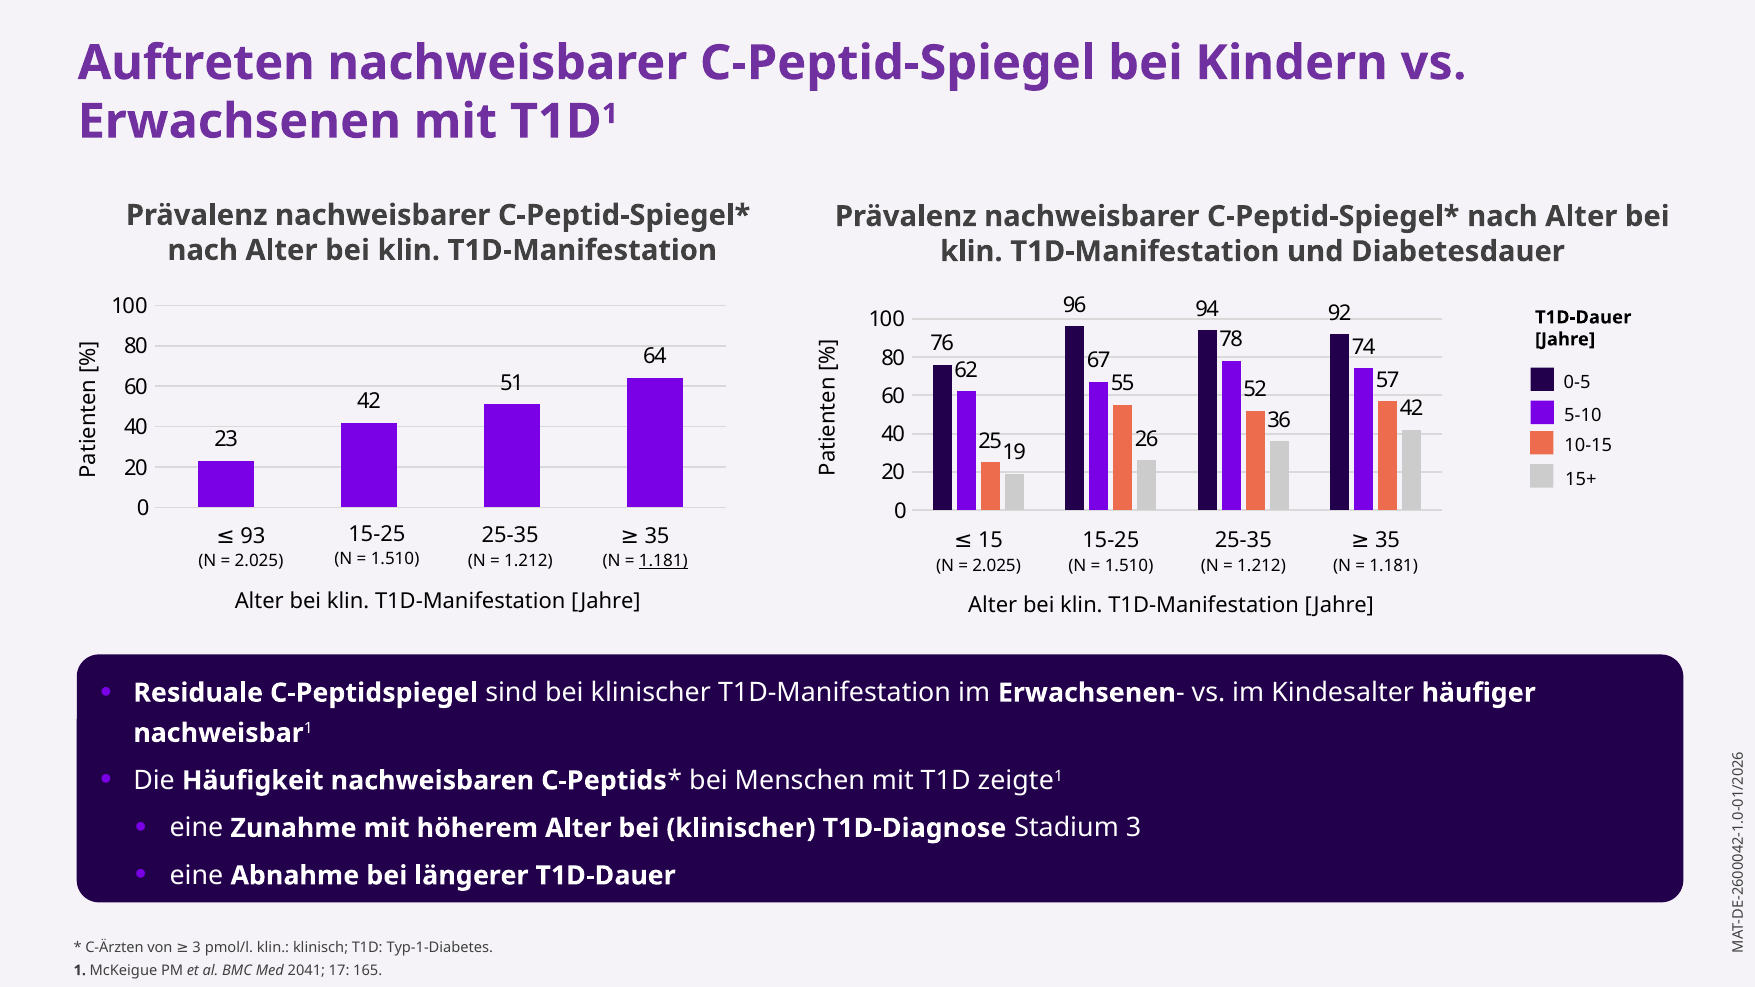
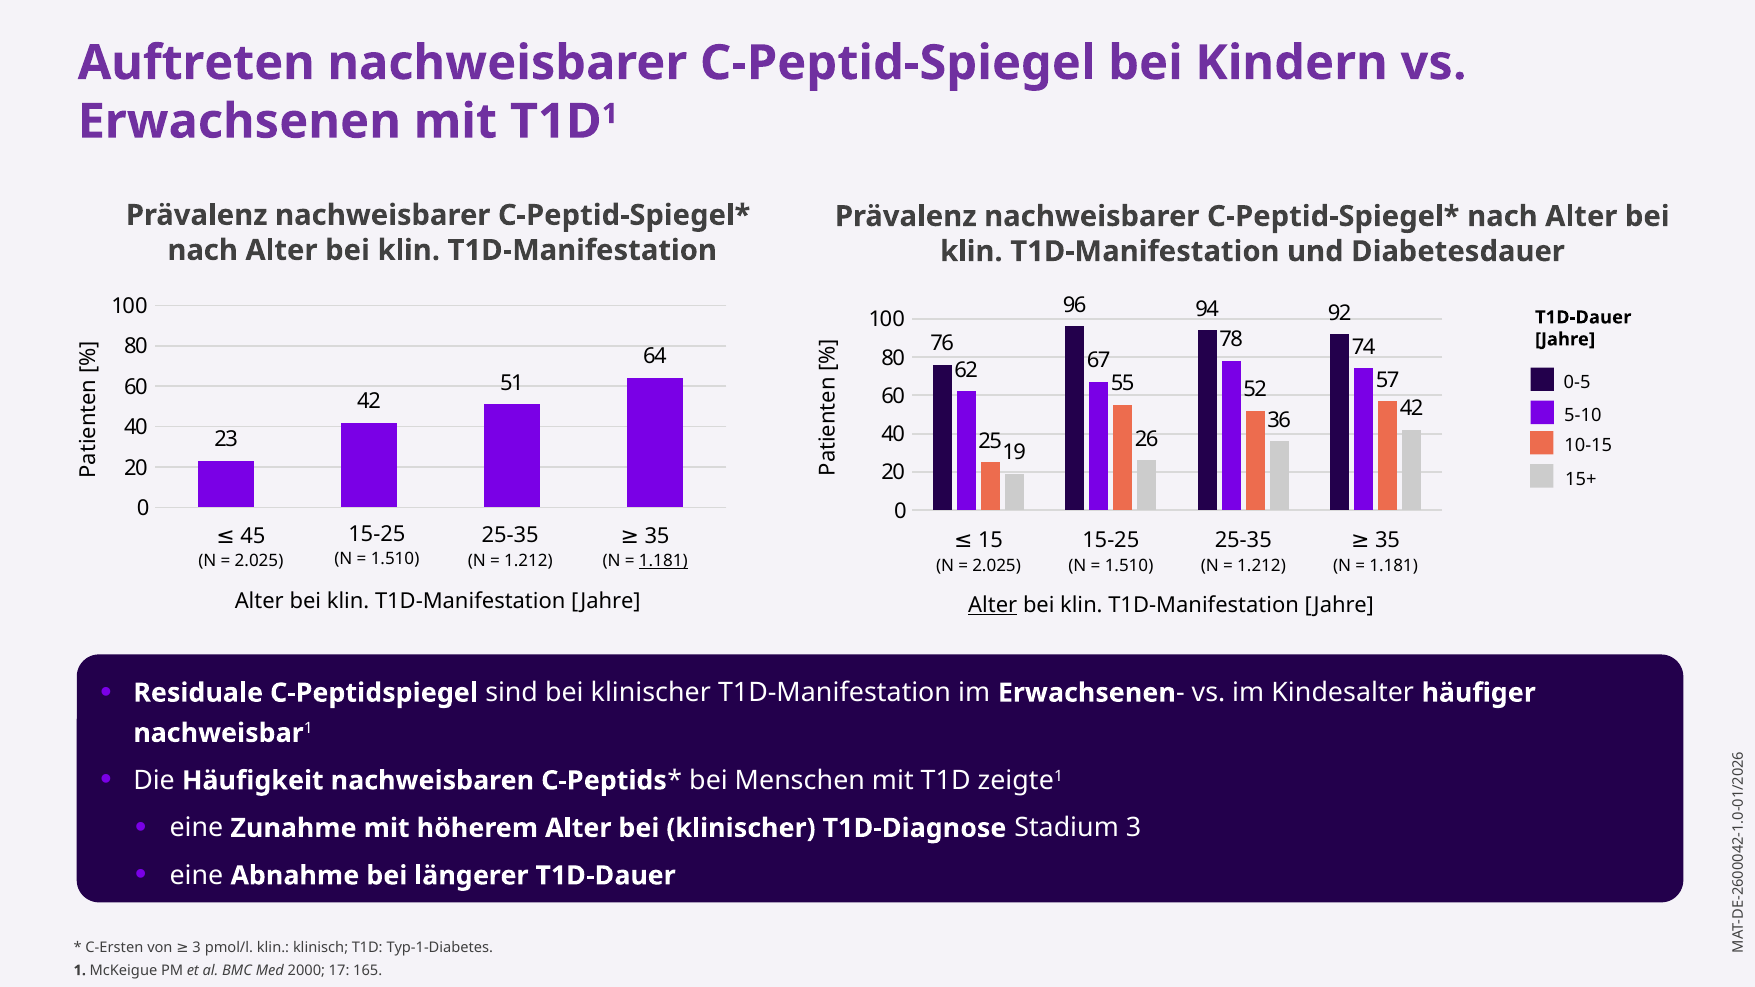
93: 93 -> 45
Alter at (993, 605) underline: none -> present
C-Ärzten: C-Ärzten -> C-Ersten
2041: 2041 -> 2000
